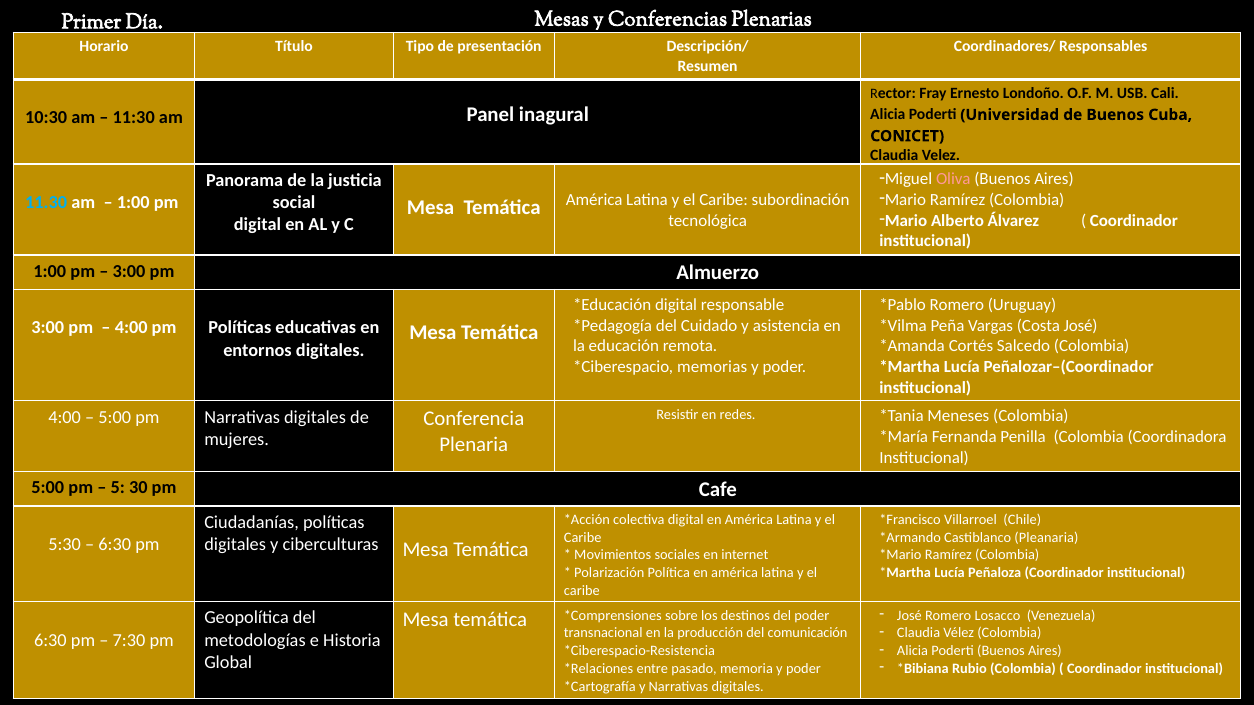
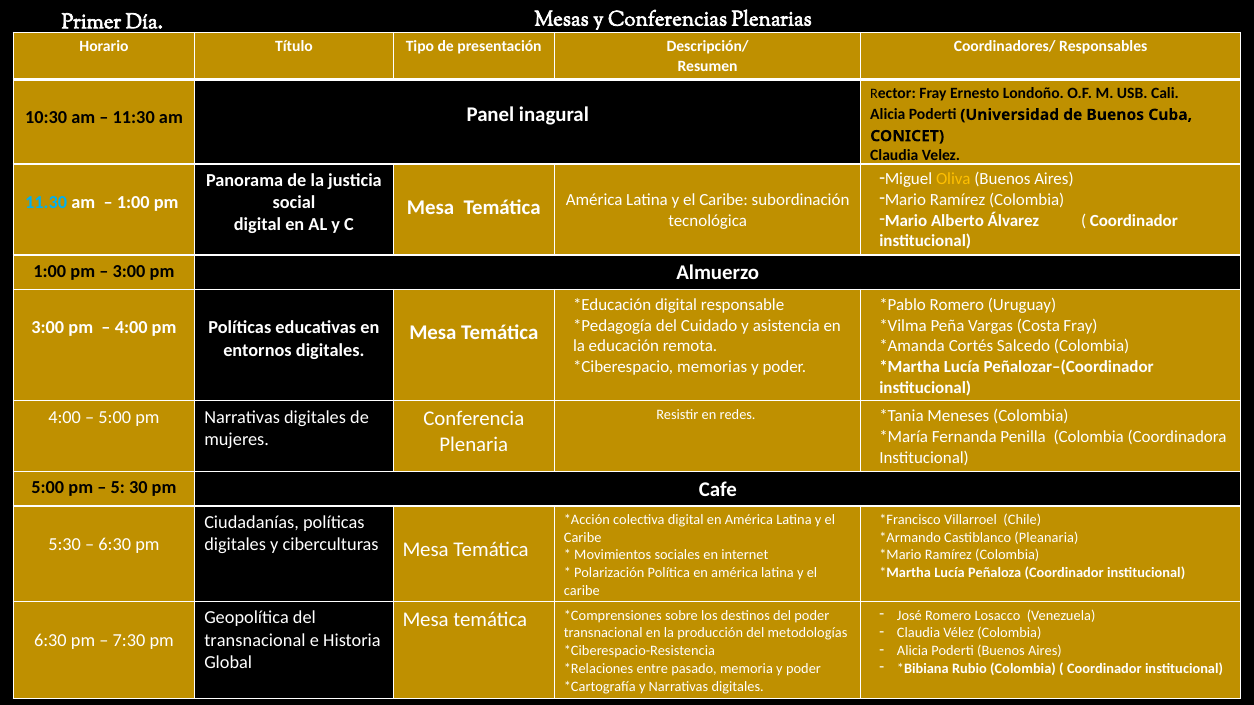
Oliva colour: pink -> yellow
Costa José: José -> Fray
comunicación: comunicación -> metodologías
metodologías at (255, 640): metodologías -> transnacional
